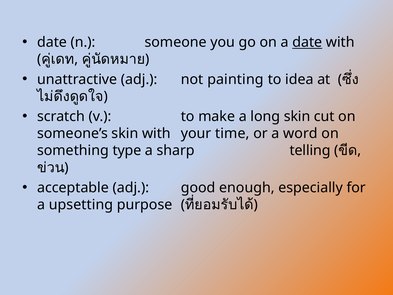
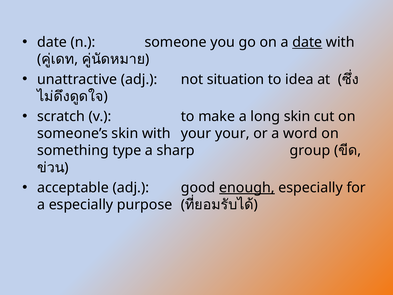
painting: painting -> situation
your time: time -> your
telling: telling -> group
enough underline: none -> present
a upsetting: upsetting -> especially
